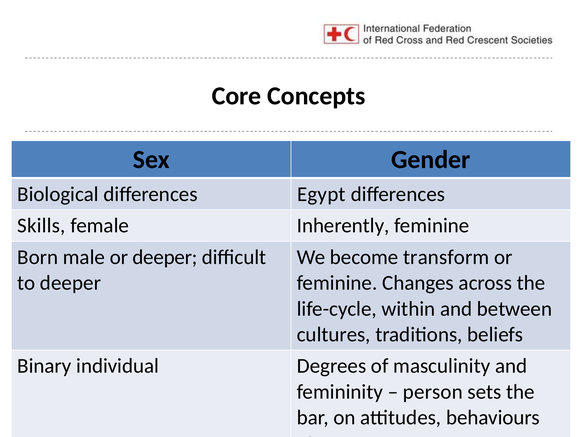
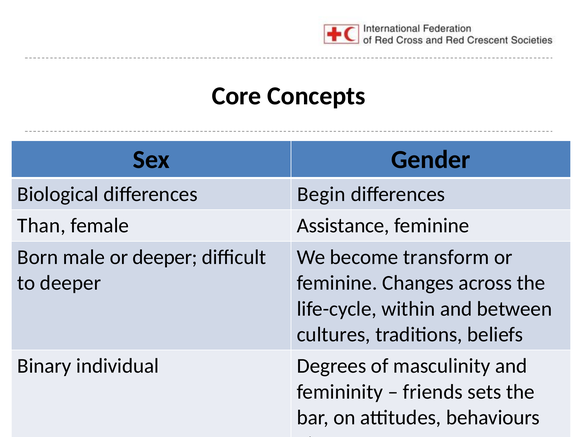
Egypt: Egypt -> Begin
Skills: Skills -> Than
Inherently: Inherently -> Assistance
person: person -> friends
